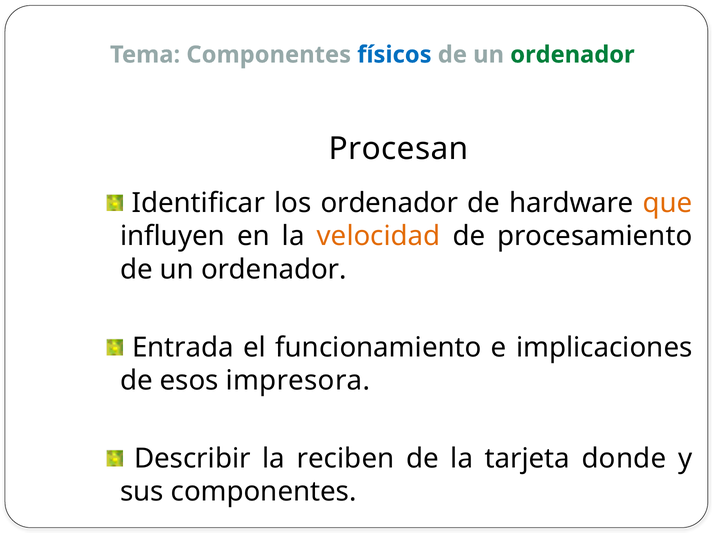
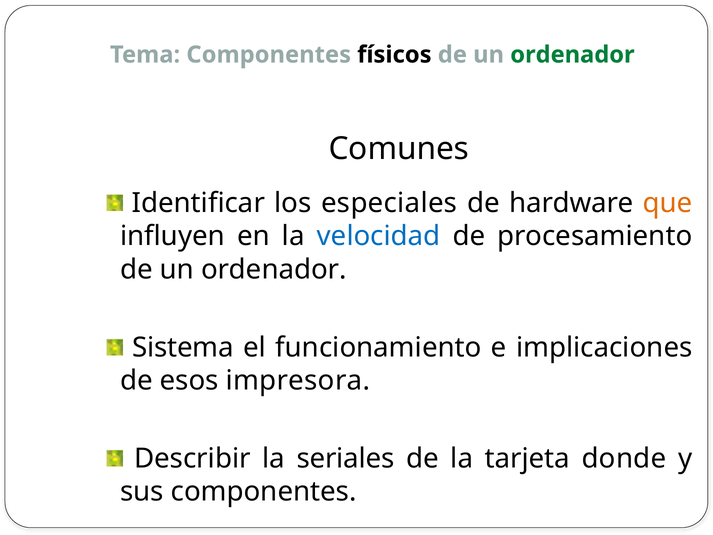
físicos colour: blue -> black
Procesan: Procesan -> Comunes
los ordenador: ordenador -> especiales
velocidad colour: orange -> blue
Entrada: Entrada -> Sistema
reciben: reciben -> seriales
